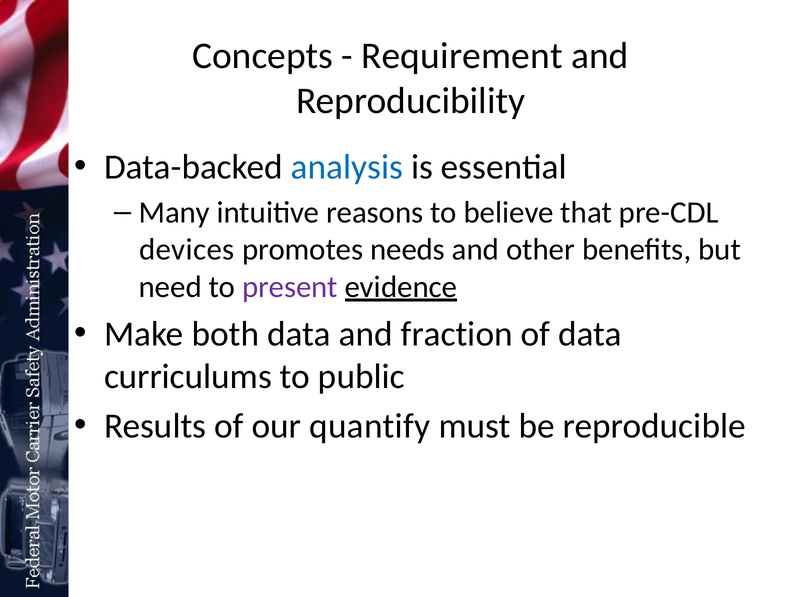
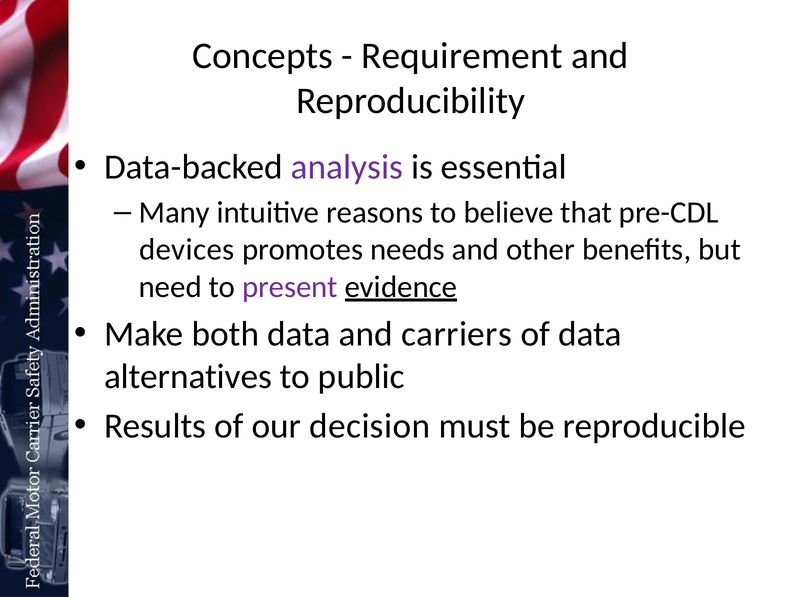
analysis colour: blue -> purple
fraction: fraction -> carriers
curriculums: curriculums -> alternatives
quantify: quantify -> decision
